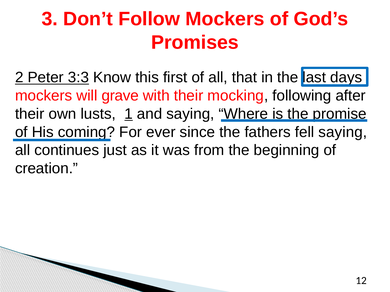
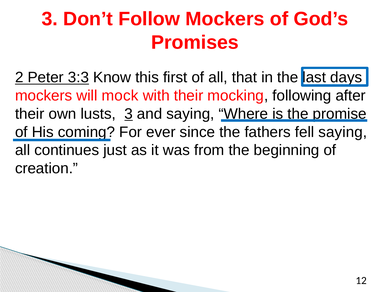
grave: grave -> mock
lusts 1: 1 -> 3
